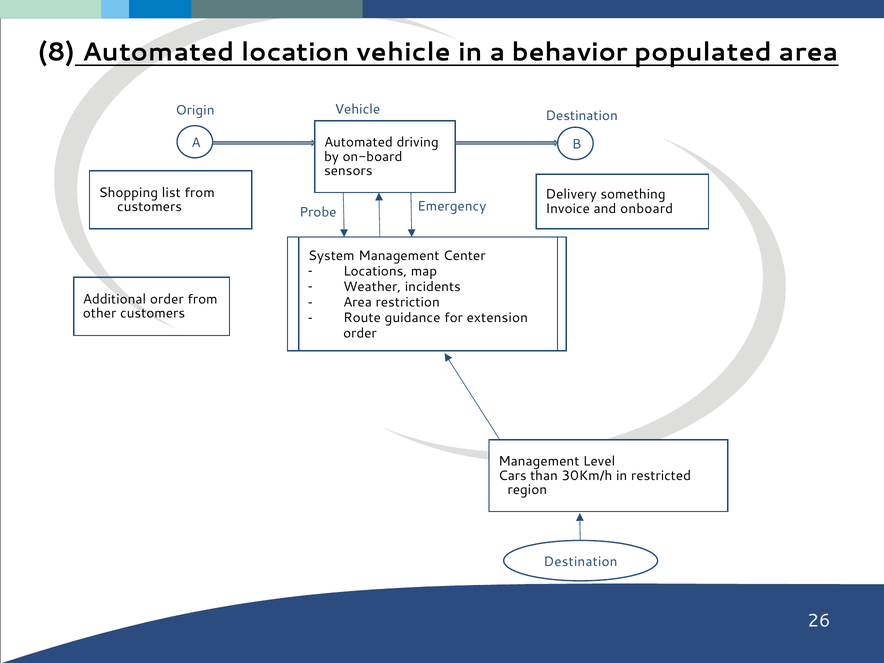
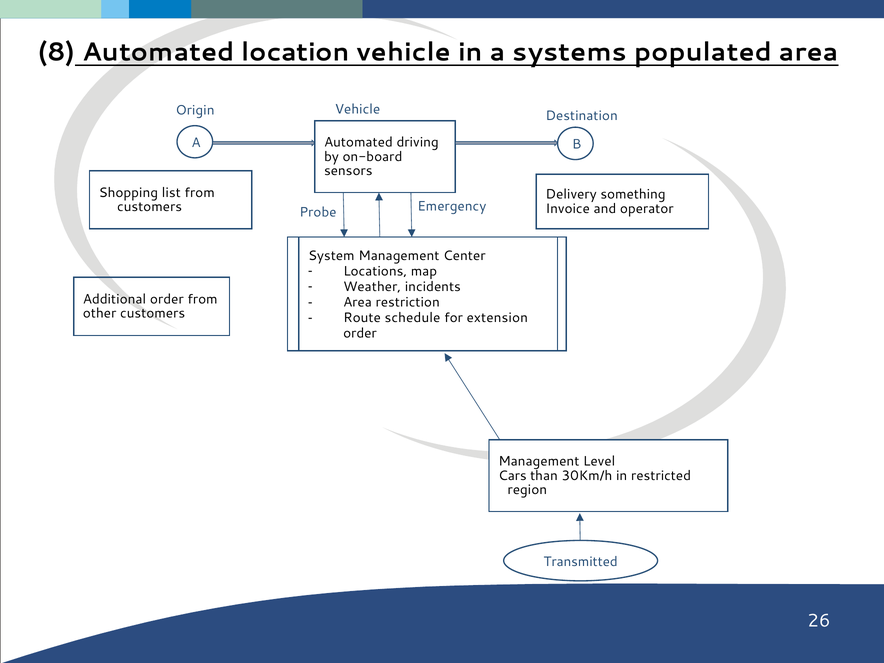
behavior: behavior -> systems
onboard: onboard -> operator
guidance: guidance -> schedule
Destination at (580, 562): Destination -> Transmitted
